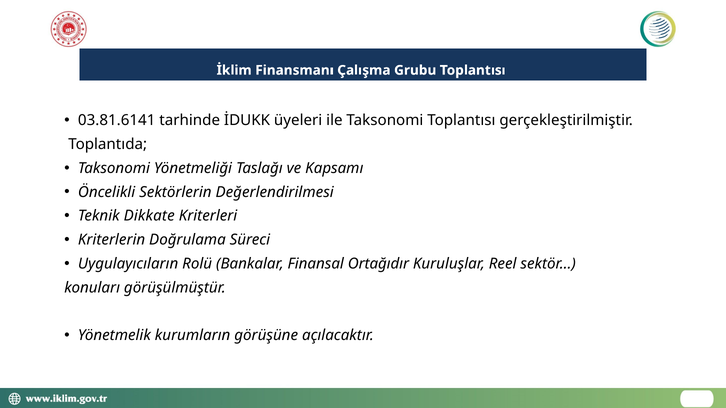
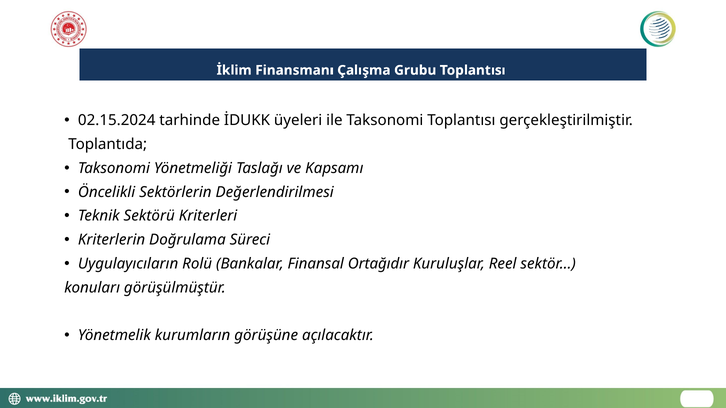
03.81.6141: 03.81.6141 -> 02.15.2024
Dikkate: Dikkate -> Sektörü
